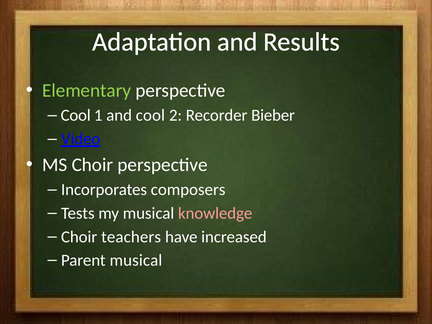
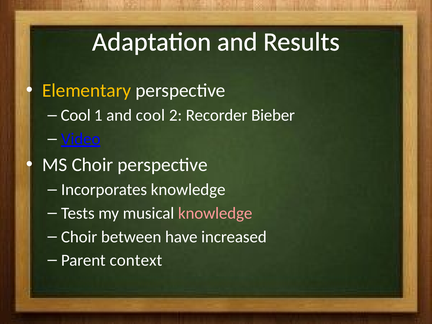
Elementary colour: light green -> yellow
Incorporates composers: composers -> knowledge
teachers: teachers -> between
Parent musical: musical -> context
